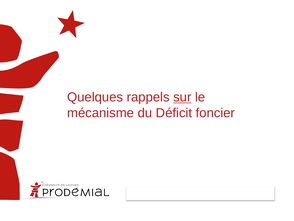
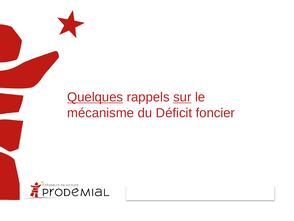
Quelques underline: none -> present
